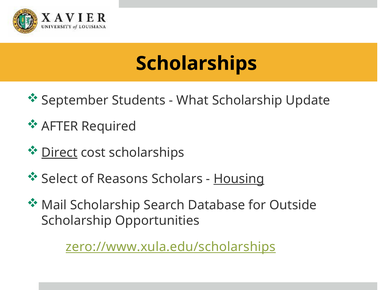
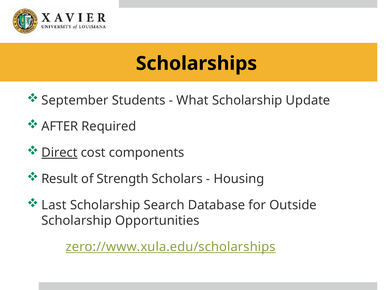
cost scholarships: scholarships -> components
Select: Select -> Result
Reasons: Reasons -> Strength
Housing underline: present -> none
Mail: Mail -> Last
